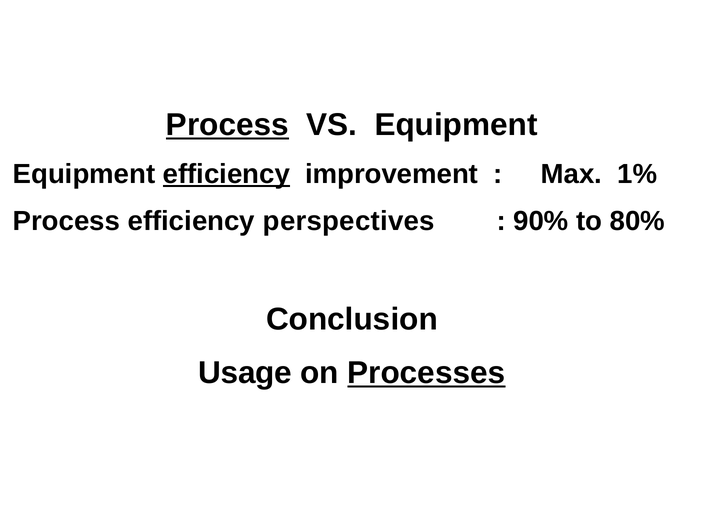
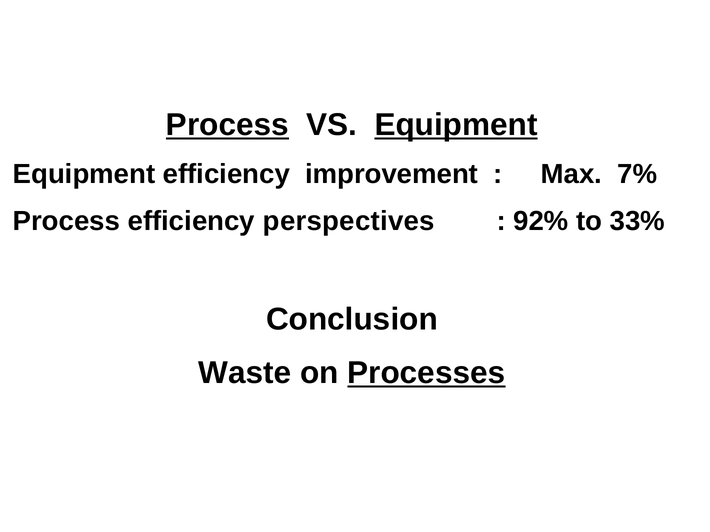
Equipment at (456, 125) underline: none -> present
efficiency at (226, 174) underline: present -> none
1%: 1% -> 7%
90%: 90% -> 92%
80%: 80% -> 33%
Usage: Usage -> Waste
